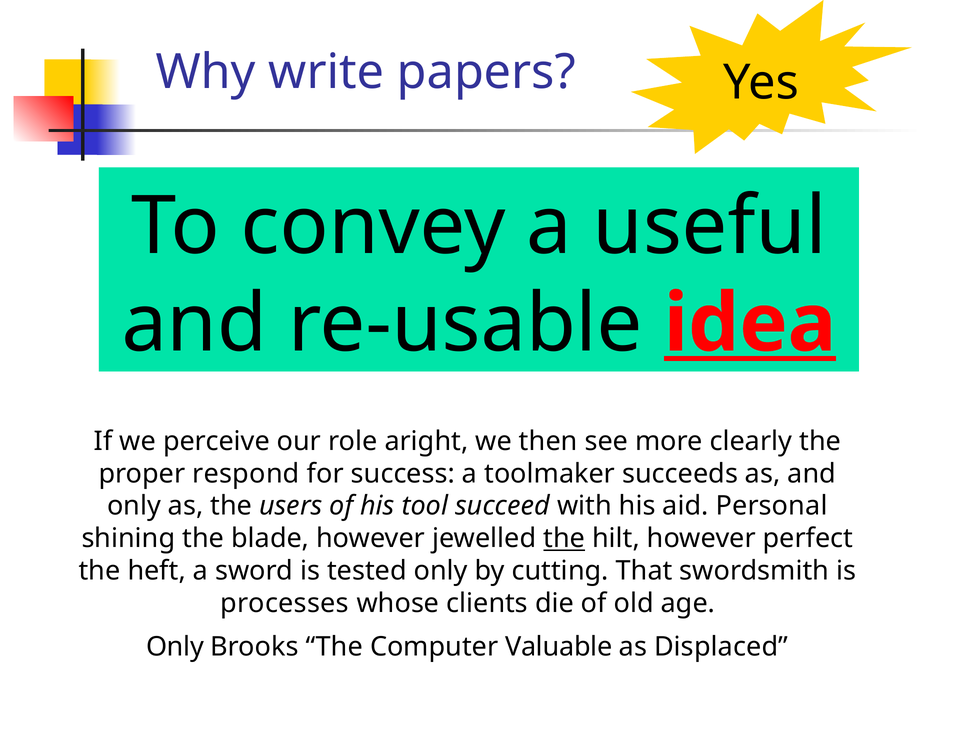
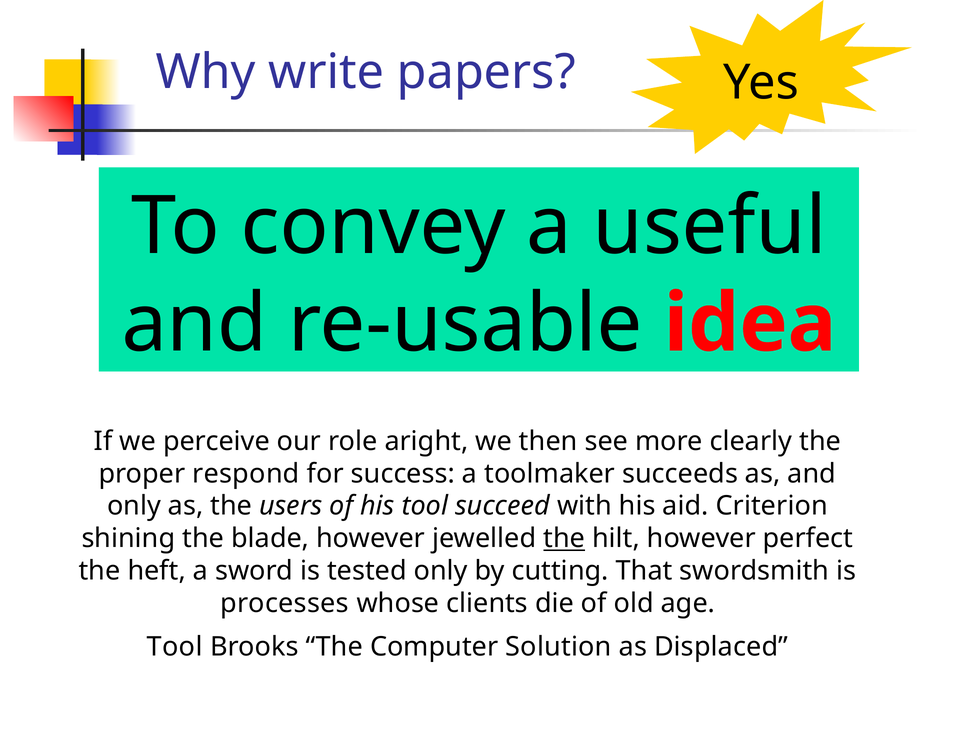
idea underline: present -> none
Personal: Personal -> Criterion
Only at (175, 646): Only -> Tool
Valuable: Valuable -> Solution
